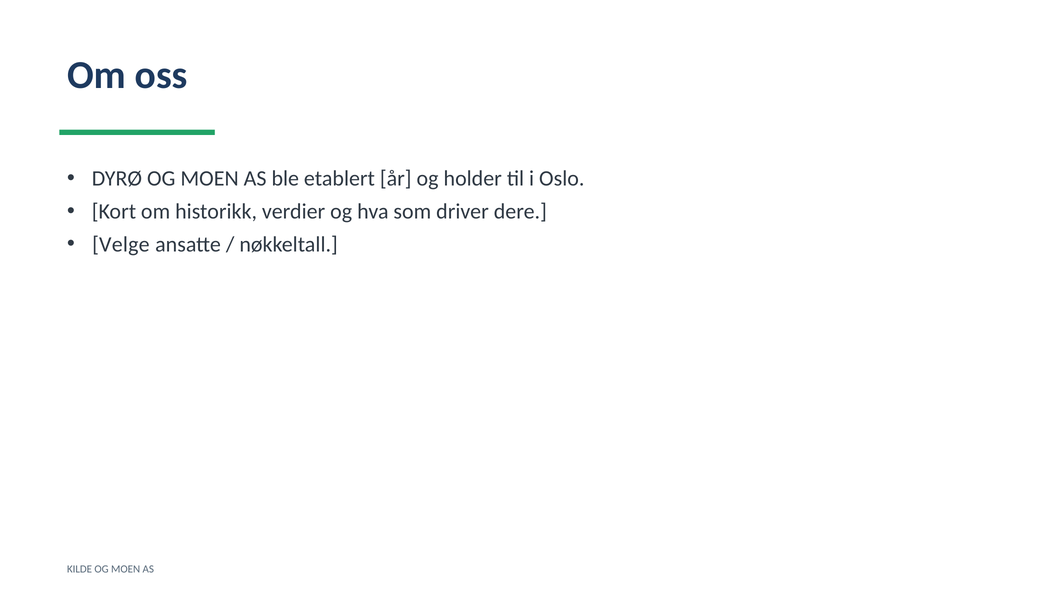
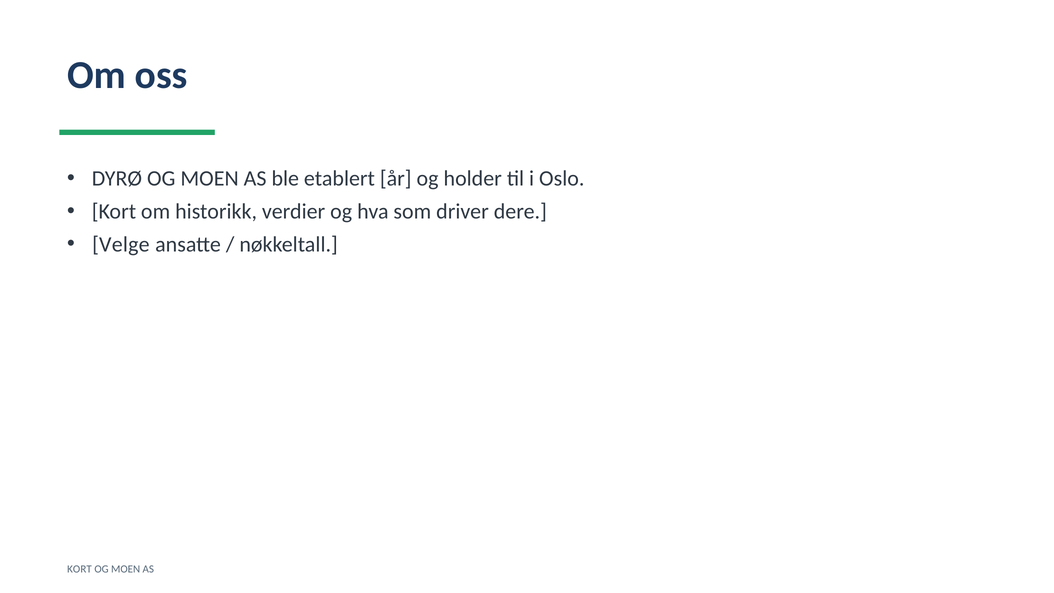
KILDE at (80, 569): KILDE -> KORT
